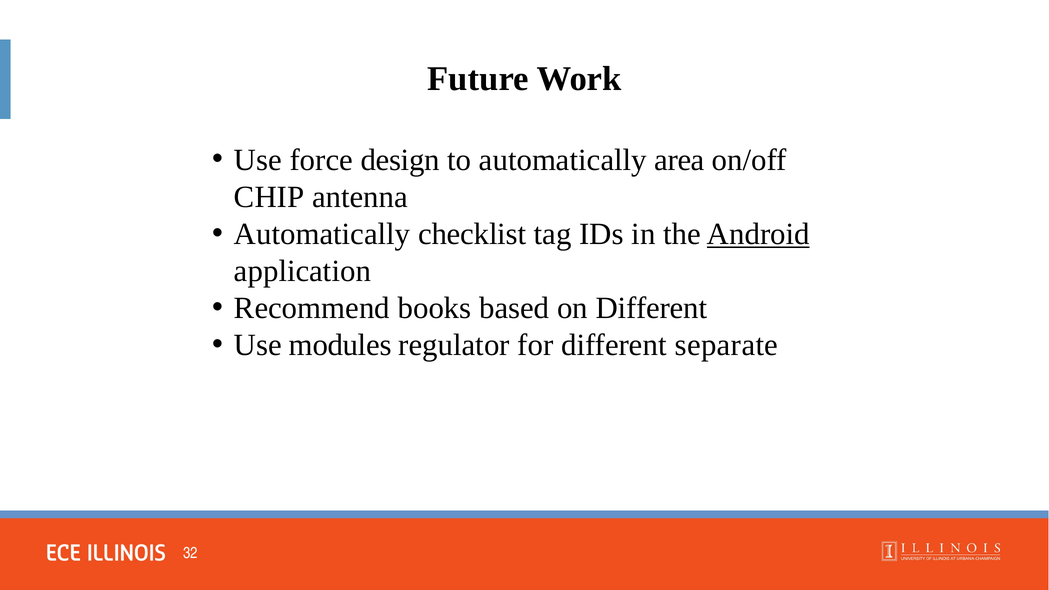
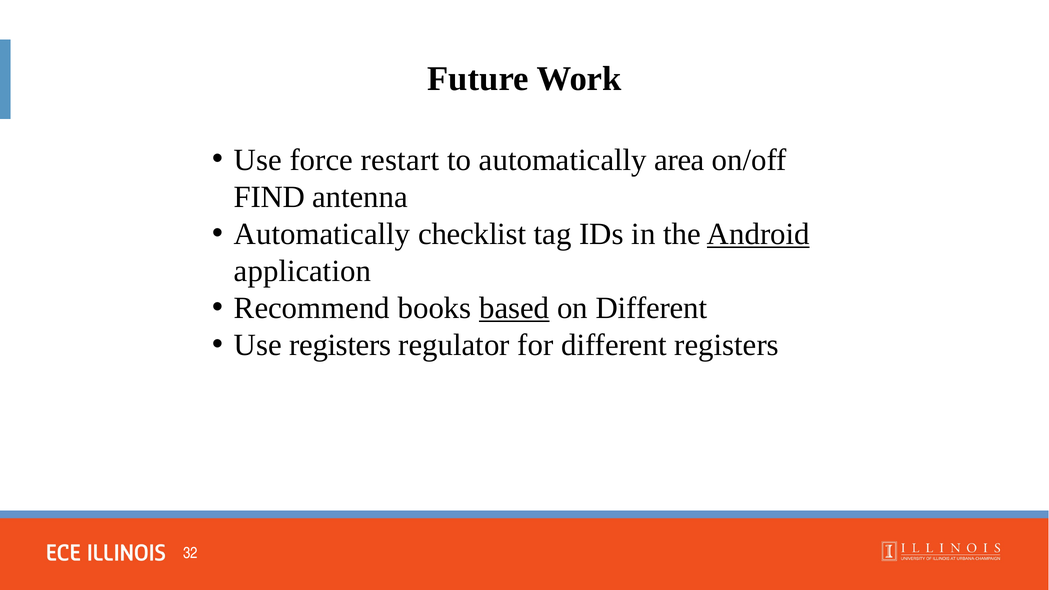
design: design -> restart
CHIP: CHIP -> FIND
based underline: none -> present
Use modules: modules -> registers
different separate: separate -> registers
